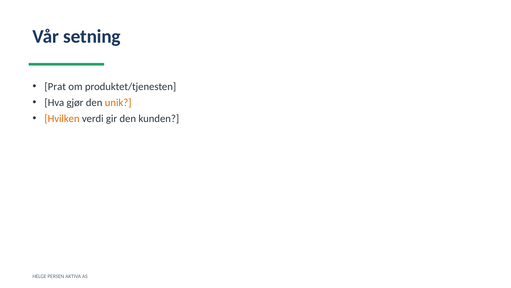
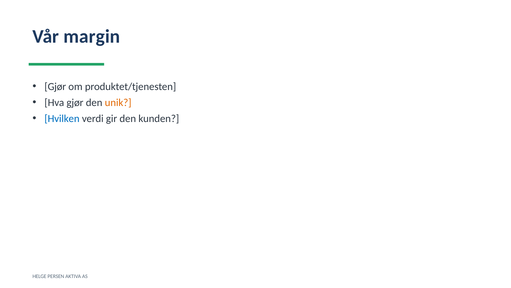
setning: setning -> margin
Prat at (55, 87): Prat -> Gjør
Hvilken colour: orange -> blue
